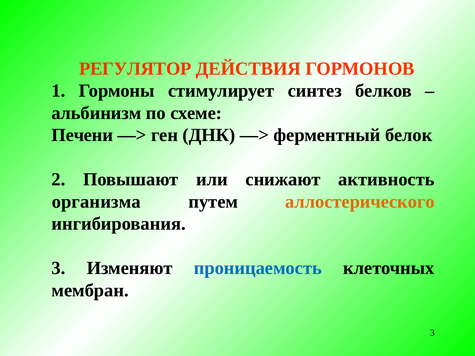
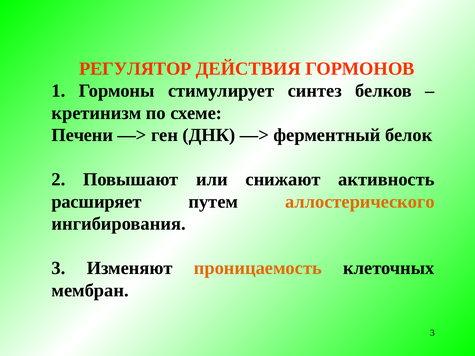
альбинизм: альбинизм -> кретинизм
организма: организма -> расширяет
проницаемость colour: blue -> orange
